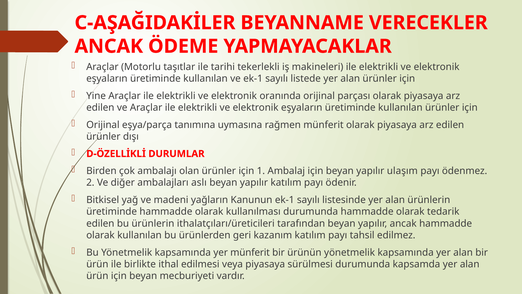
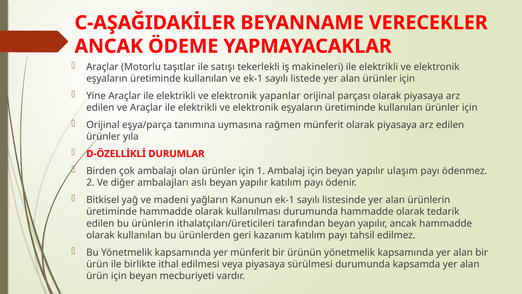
tarihi: tarihi -> satışı
oranında: oranında -> yapanlar
dışı: dışı -> yıla
